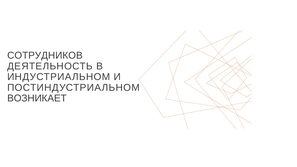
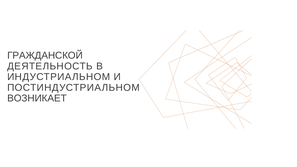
СОТРУДНИКОВ: СОТРУДНИКОВ -> ГРАЖДАНСКОЙ
